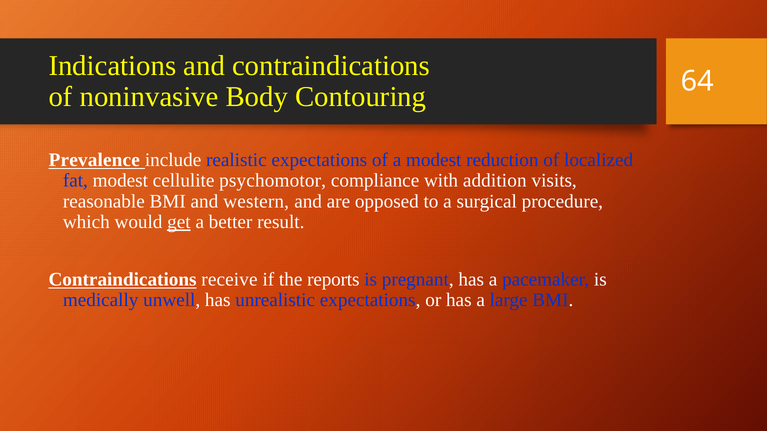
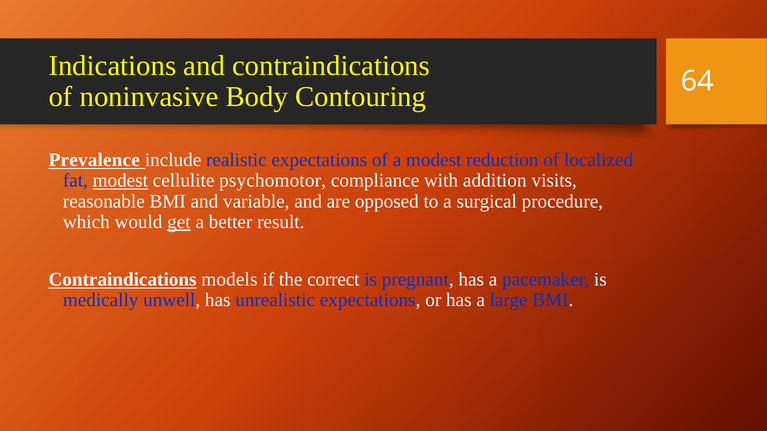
modest at (120, 181) underline: none -> present
western: western -> variable
receive: receive -> models
reports: reports -> correct
